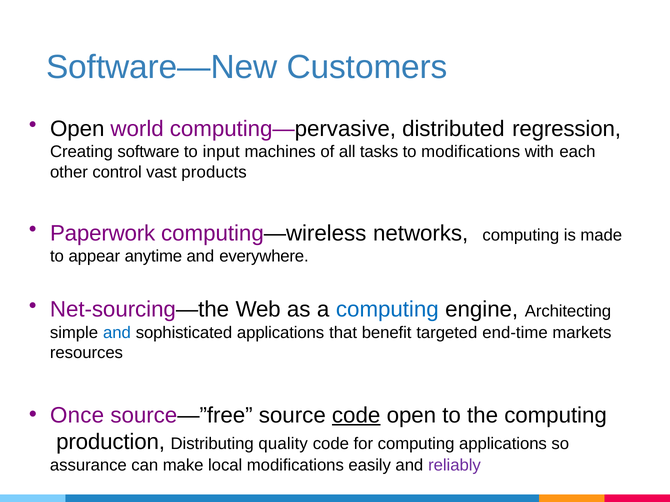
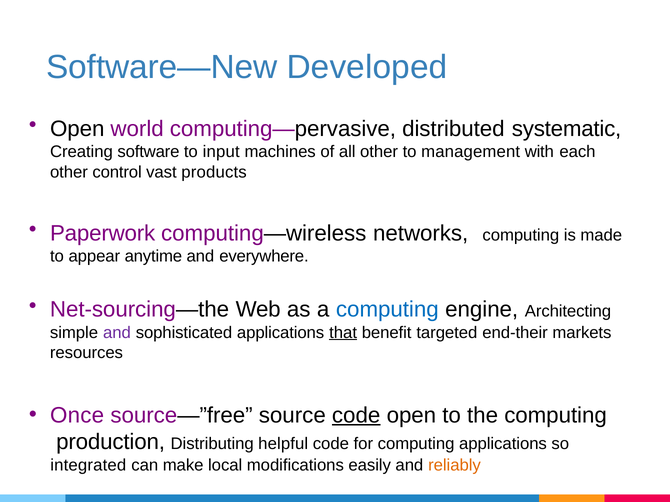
Customers: Customers -> Developed
regression: regression -> systematic
all tasks: tasks -> other
to modifications: modifications -> management
and at (117, 333) colour: blue -> purple
that underline: none -> present
end-time: end-time -> end-their
quality: quality -> helpful
assurance: assurance -> integrated
reliably colour: purple -> orange
